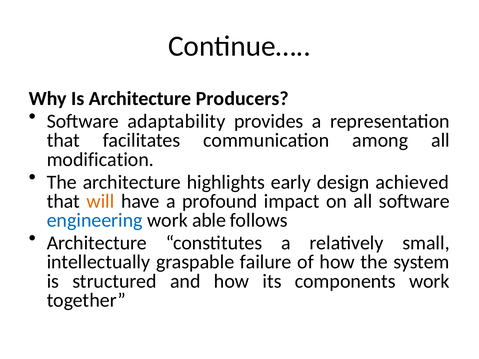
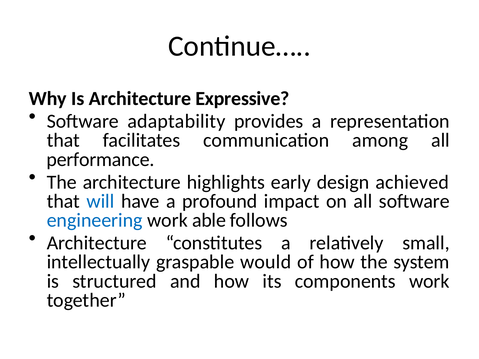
Producers: Producers -> Expressive
modification: modification -> performance
will colour: orange -> blue
failure: failure -> would
